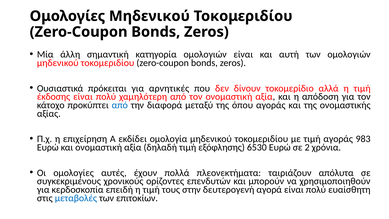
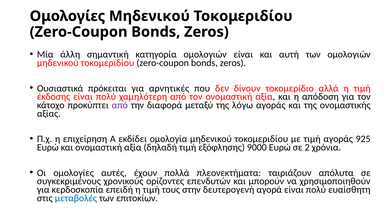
από at (120, 105) colour: blue -> purple
όπου: όπου -> λόγω
983: 983 -> 925
6530: 6530 -> 9000
